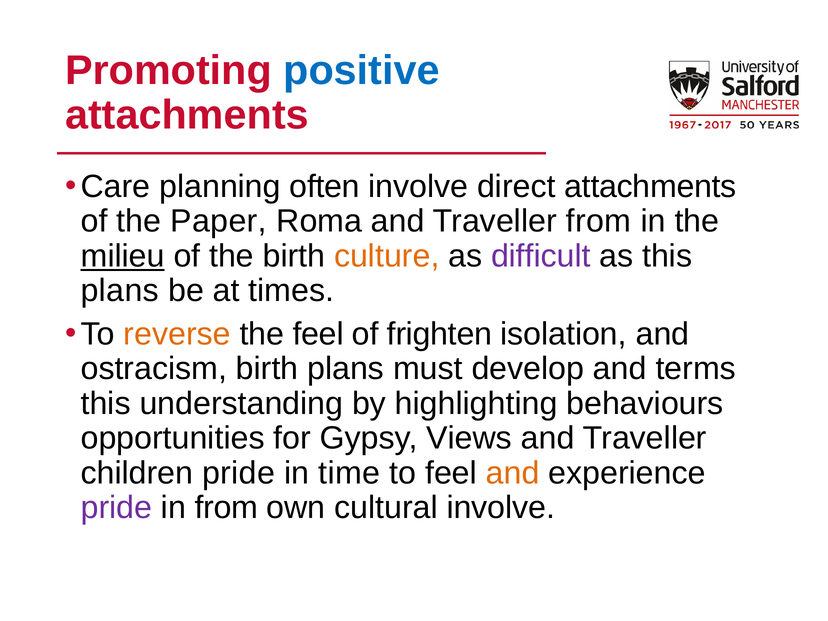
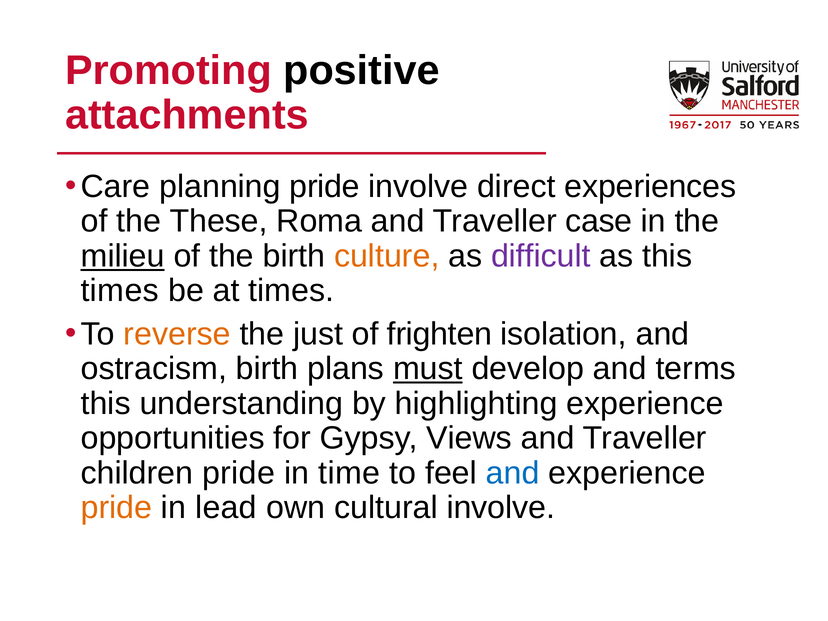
positive colour: blue -> black
planning often: often -> pride
direct attachments: attachments -> experiences
Paper: Paper -> These
Traveller from: from -> case
plans at (120, 291): plans -> times
the feel: feel -> just
must underline: none -> present
highlighting behaviours: behaviours -> experience
and at (513, 473) colour: orange -> blue
pride at (116, 508) colour: purple -> orange
in from: from -> lead
